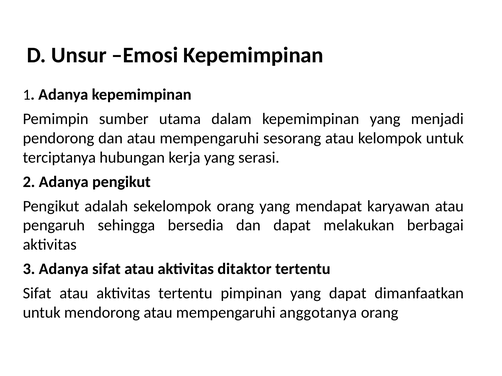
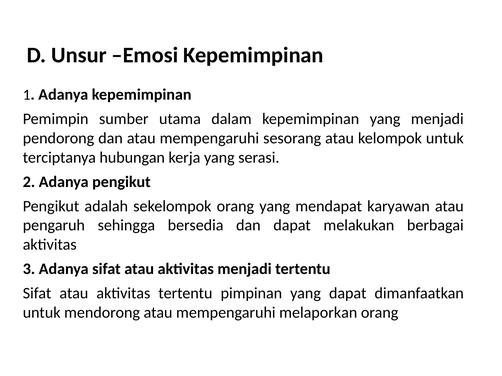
aktivitas ditaktor: ditaktor -> menjadi
anggotanya: anggotanya -> melaporkan
